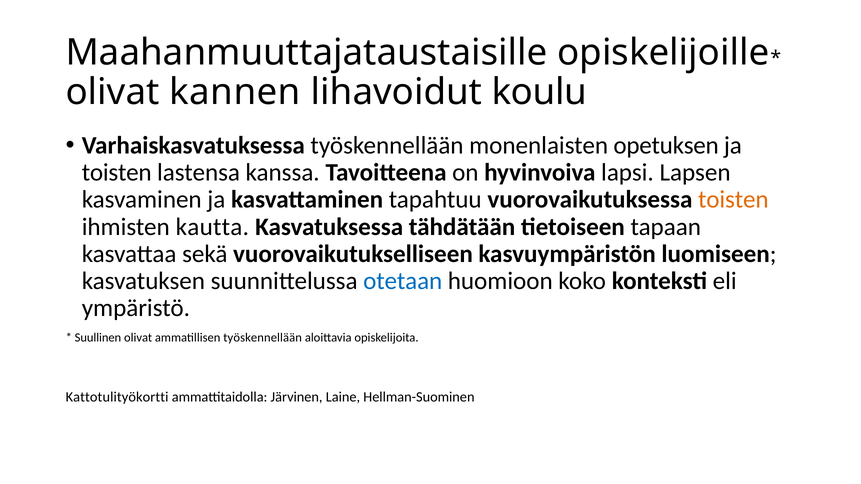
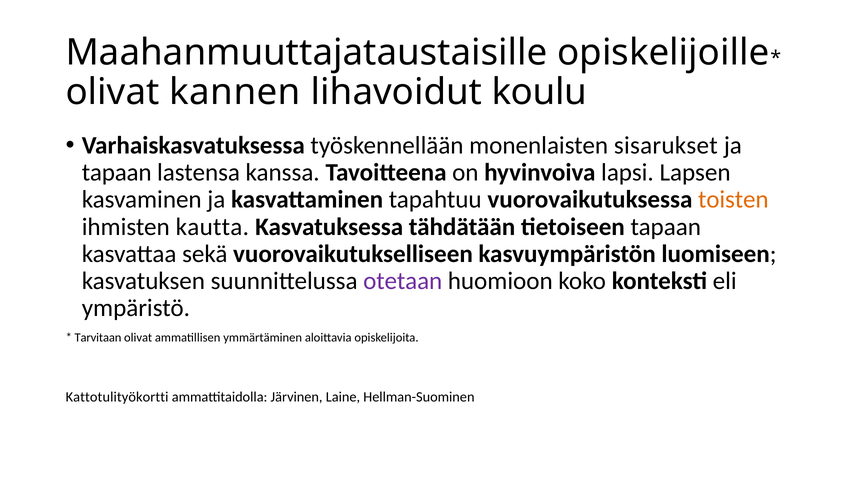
opetuksen: opetuksen -> sisarukset
toisten at (117, 173): toisten -> tapaan
otetaan colour: blue -> purple
Suullinen: Suullinen -> Tarvitaan
ammatillisen työskennellään: työskennellään -> ymmärtäminen
